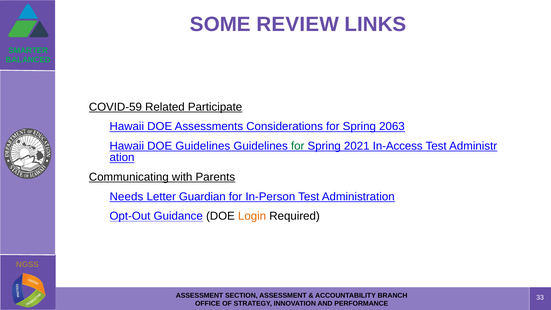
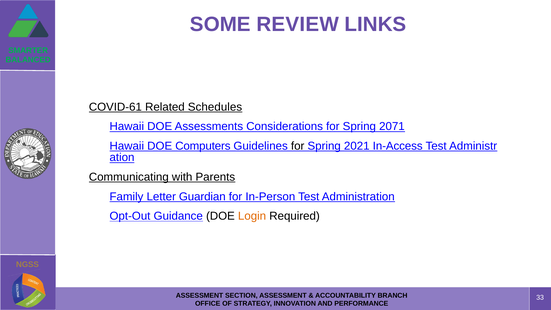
COVID-59: COVID-59 -> COVID-61
Participate: Participate -> Schedules
2063: 2063 -> 2071
DOE Guidelines: Guidelines -> Computers
for at (298, 146) colour: green -> black
Needs: Needs -> Family
